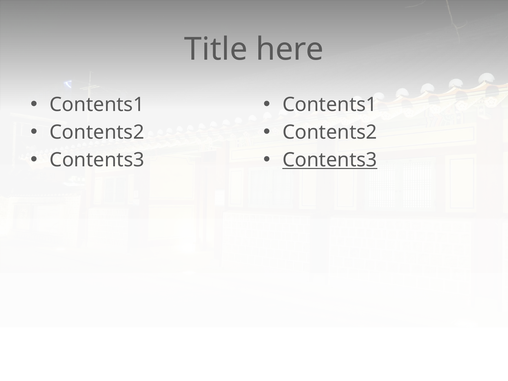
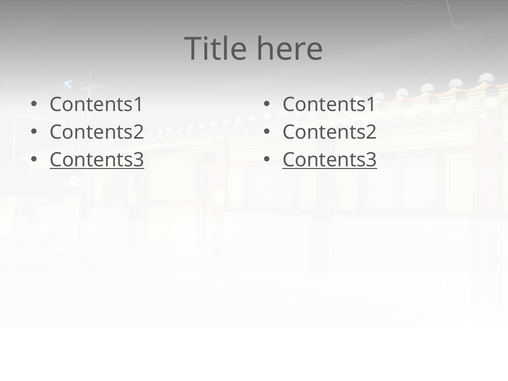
Contents3 at (97, 160) underline: none -> present
